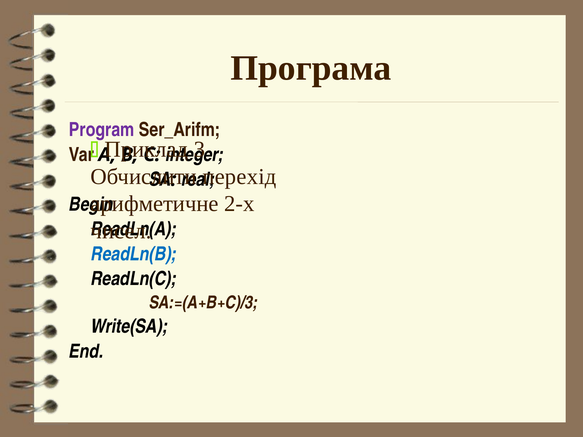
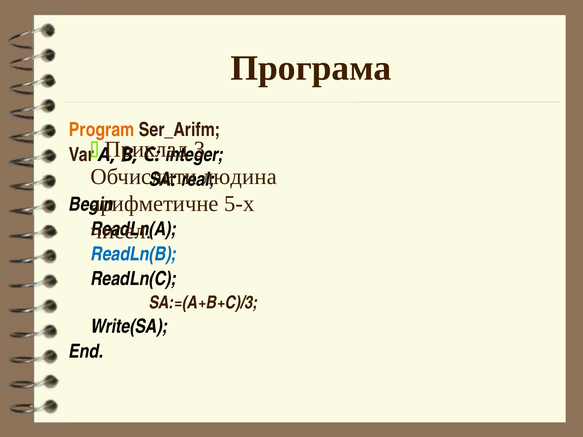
Program colour: purple -> orange
перехід: перехід -> людина
2-х: 2-х -> 5-х
